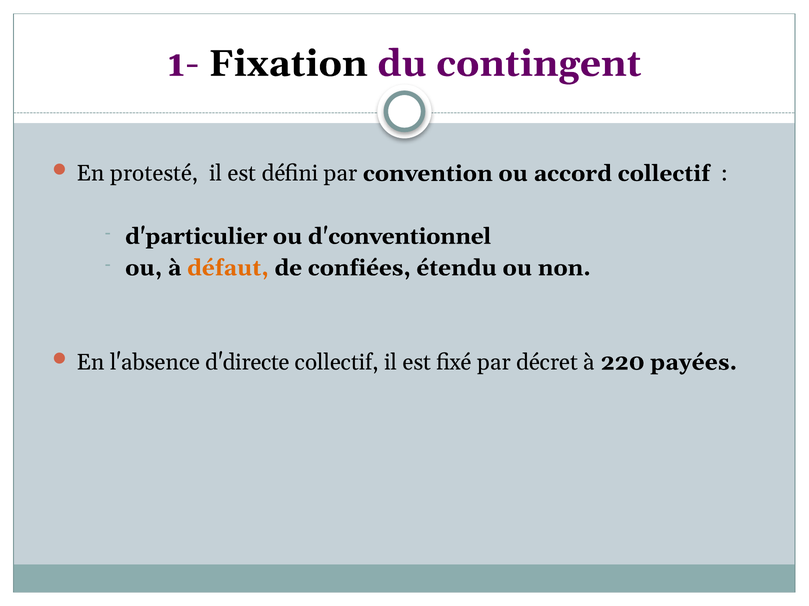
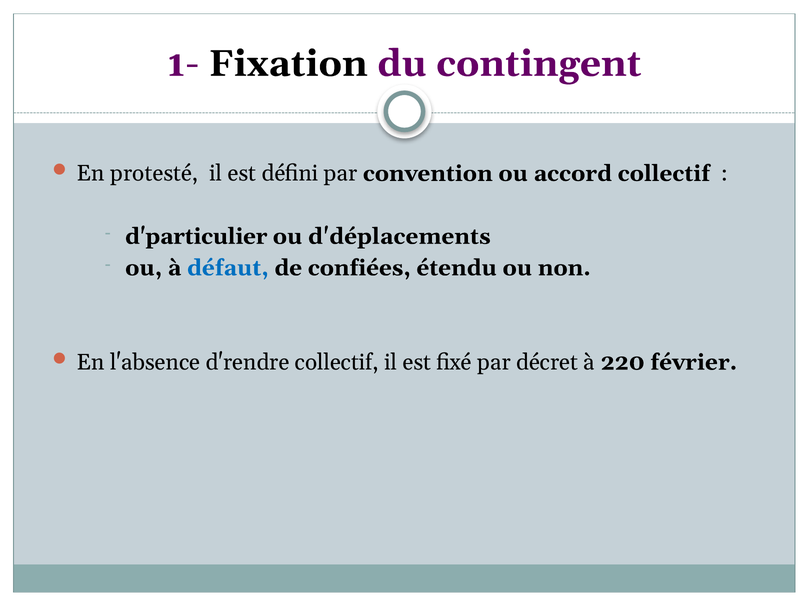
d'conventionnel: d'conventionnel -> d'déplacements
défaut colour: orange -> blue
d'directe: d'directe -> d'rendre
payées: payées -> février
